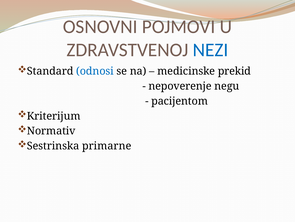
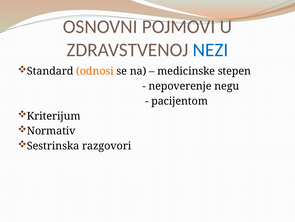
odnosi colour: blue -> orange
prekid: prekid -> stepen
primarne: primarne -> razgovori
